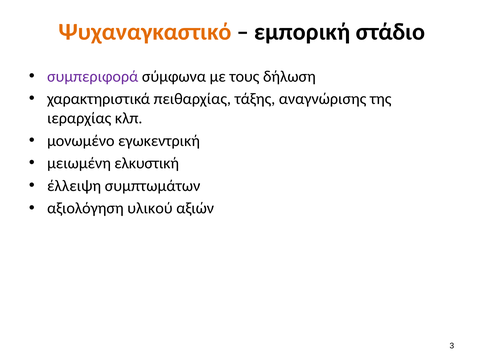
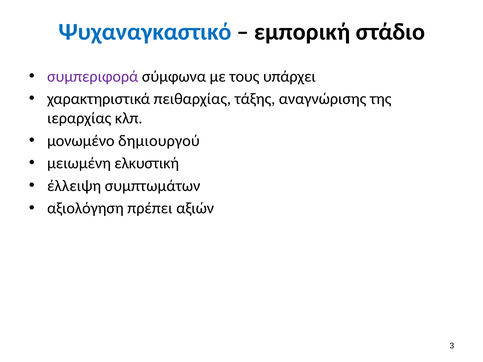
Ψυχαναγκαστικό colour: orange -> blue
δήλωση: δήλωση -> υπάρχει
εγωκεντρική: εγωκεντρική -> δημιουργού
υλικού: υλικού -> πρέπει
